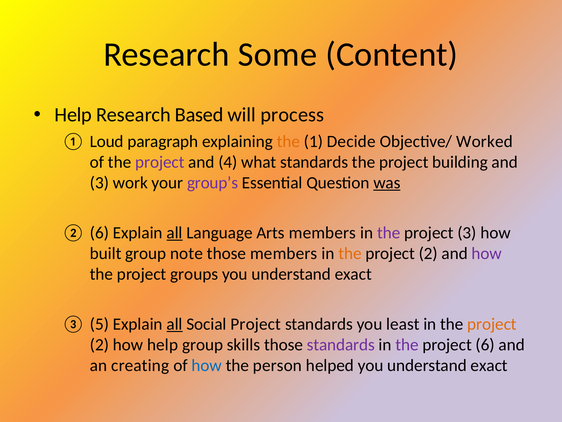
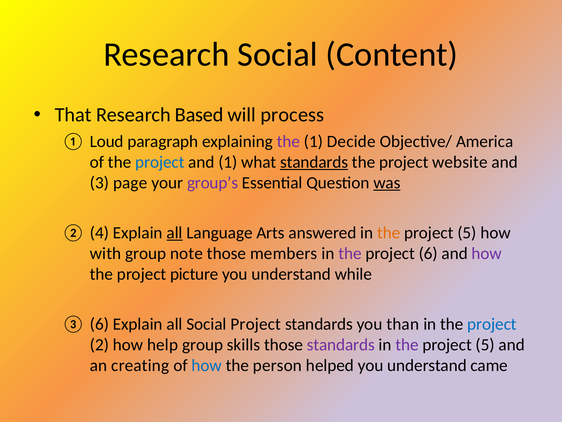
Research Some: Some -> Social
Help at (73, 115): Help -> That
the at (288, 141) colour: orange -> purple
Worked: Worked -> America
project at (160, 162) colour: purple -> blue
and 4: 4 -> 1
standards at (314, 162) underline: none -> present
building: building -> website
work: work -> page
6 at (99, 233): 6 -> 4
Arts members: members -> answered
the at (389, 233) colour: purple -> orange
3 at (467, 233): 3 -> 5
built: built -> with
the at (350, 253) colour: orange -> purple
2 at (428, 253): 2 -> 6
groups: groups -> picture
exact at (353, 274): exact -> while
5 at (99, 324): 5 -> 6
all at (175, 324) underline: present -> none
least: least -> than
project at (492, 324) colour: orange -> blue
6 at (485, 344): 6 -> 5
helped you understand exact: exact -> came
